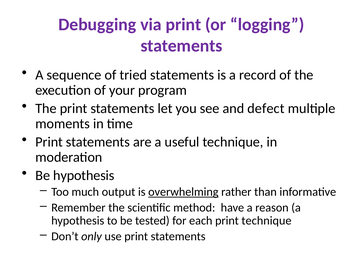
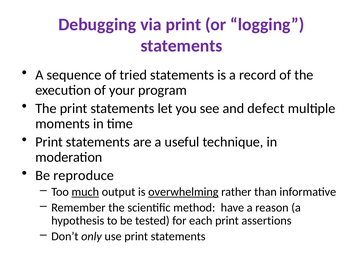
Be hypothesis: hypothesis -> reproduce
much underline: none -> present
print technique: technique -> assertions
